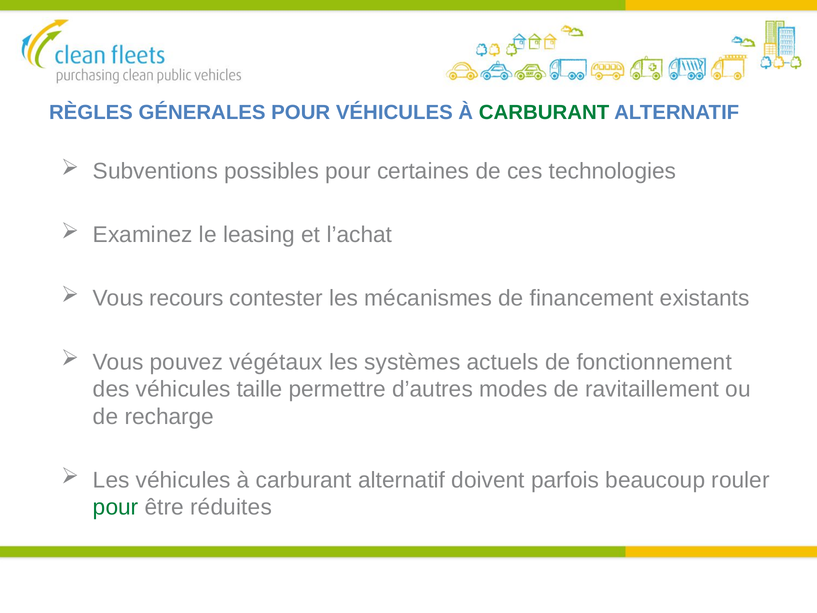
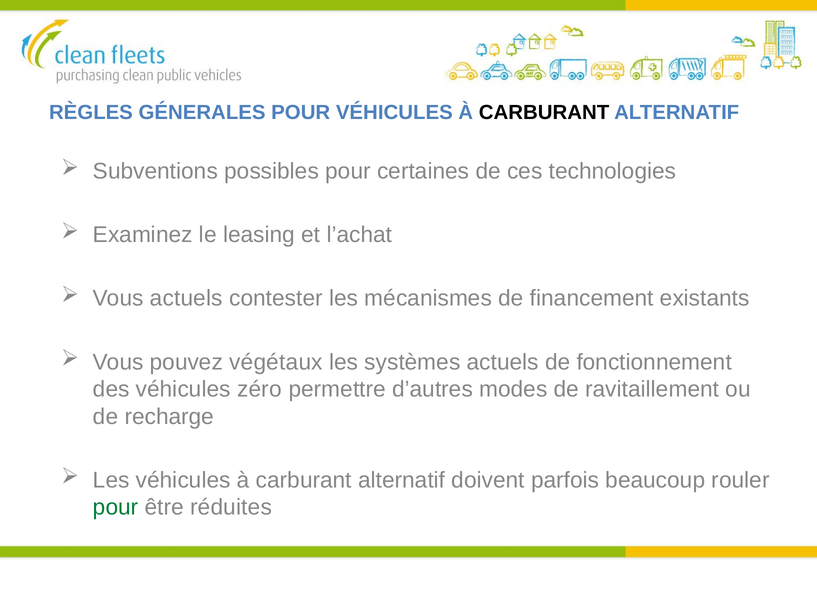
CARBURANT at (544, 113) colour: green -> black
Vous recours: recours -> actuels
taille: taille -> zéro
